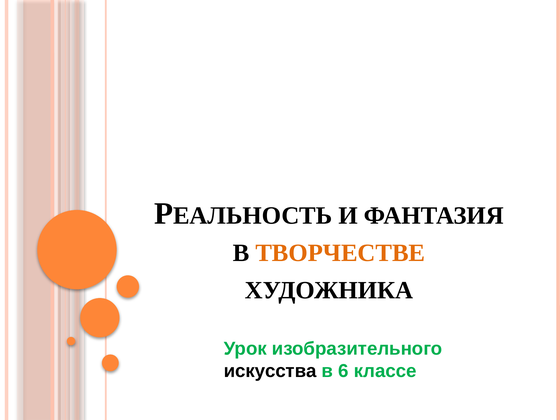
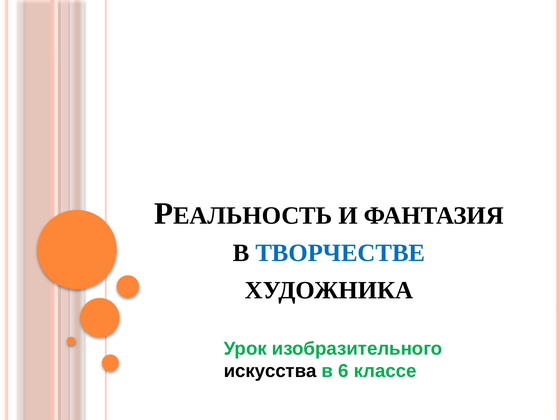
ТВОРЧЕСТВЕ colour: orange -> blue
